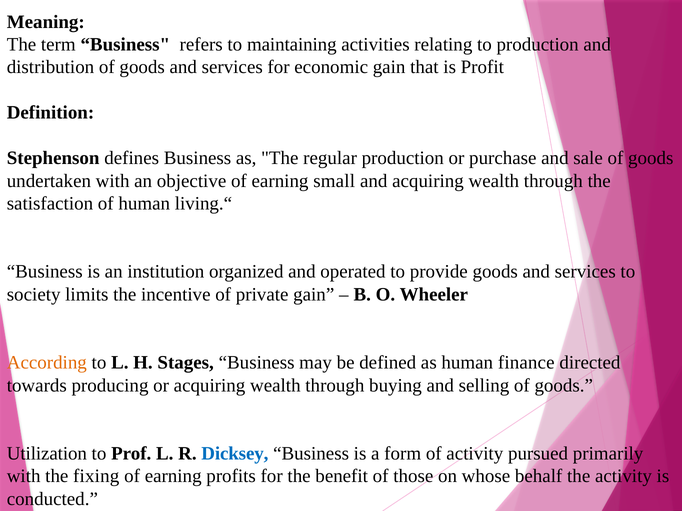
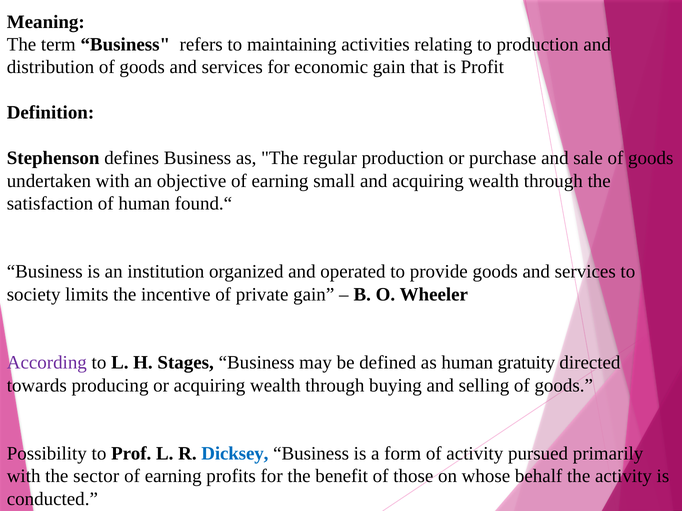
living.“: living.“ -> found.“
According colour: orange -> purple
finance: finance -> gratuity
Utilization: Utilization -> Possibility
fixing: fixing -> sector
